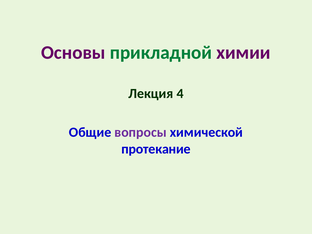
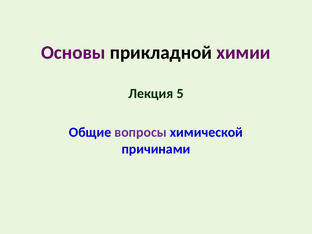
прикладной colour: green -> black
4: 4 -> 5
протекание: протекание -> причинами
